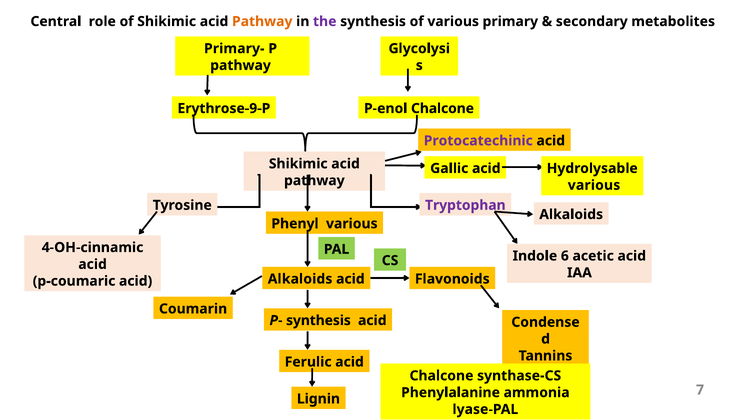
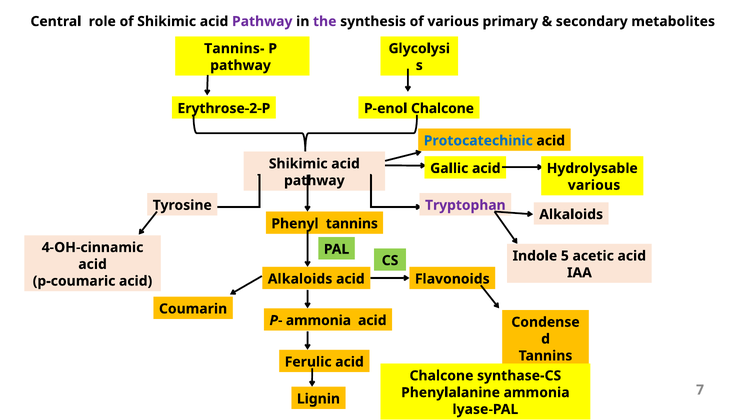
Pathway at (262, 21) colour: orange -> purple
Primary-: Primary- -> Tannins-
Erythrose-9-P: Erythrose-9-P -> Erythrose-2-P
Protocatechinic colour: purple -> blue
Phenyl various: various -> tannins
6: 6 -> 5
P- synthesis: synthesis -> ammonia
